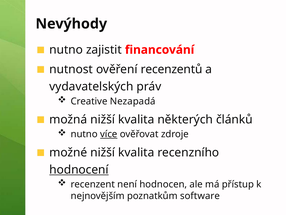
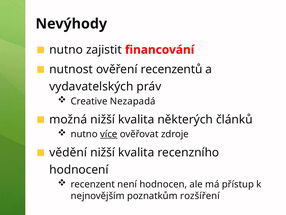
možné: možné -> vědění
hodnocení underline: present -> none
software: software -> rozšíření
